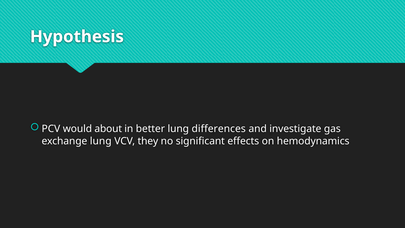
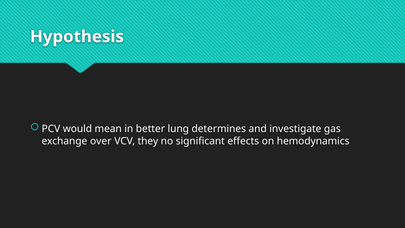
about: about -> mean
differences: differences -> determines
exchange lung: lung -> over
